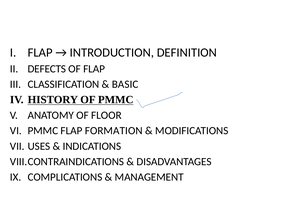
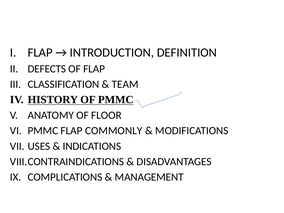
BASIC: BASIC -> TEAM
FORMATION: FORMATION -> COMMONLY
